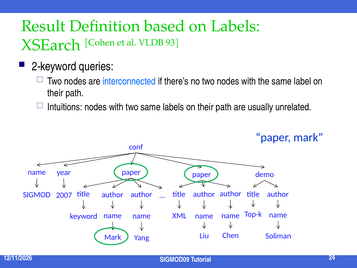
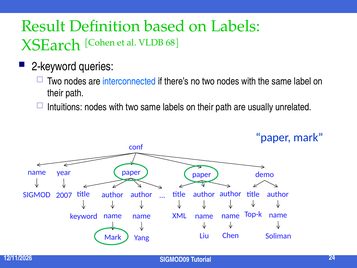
93: 93 -> 68
